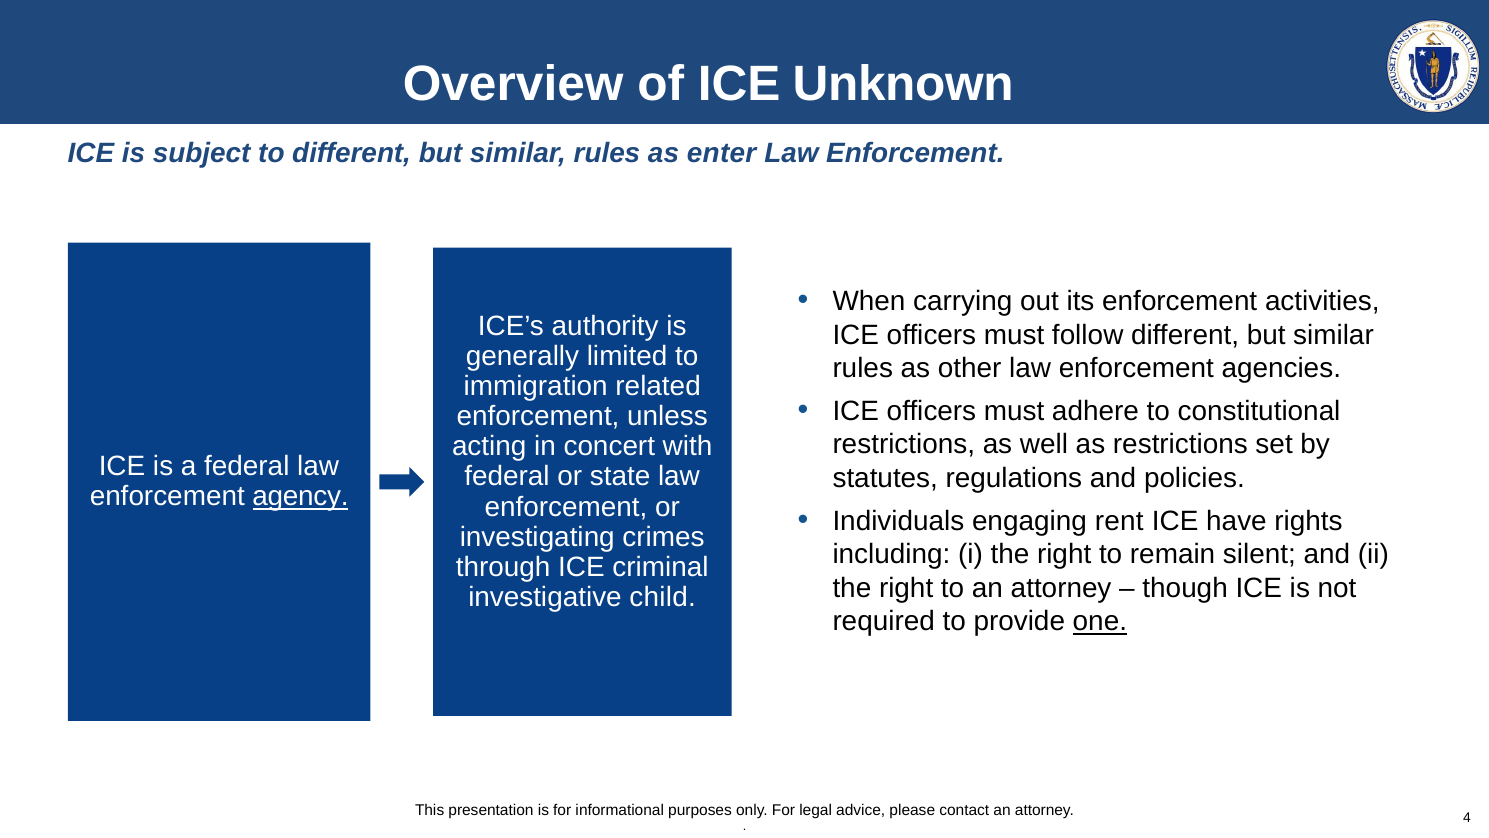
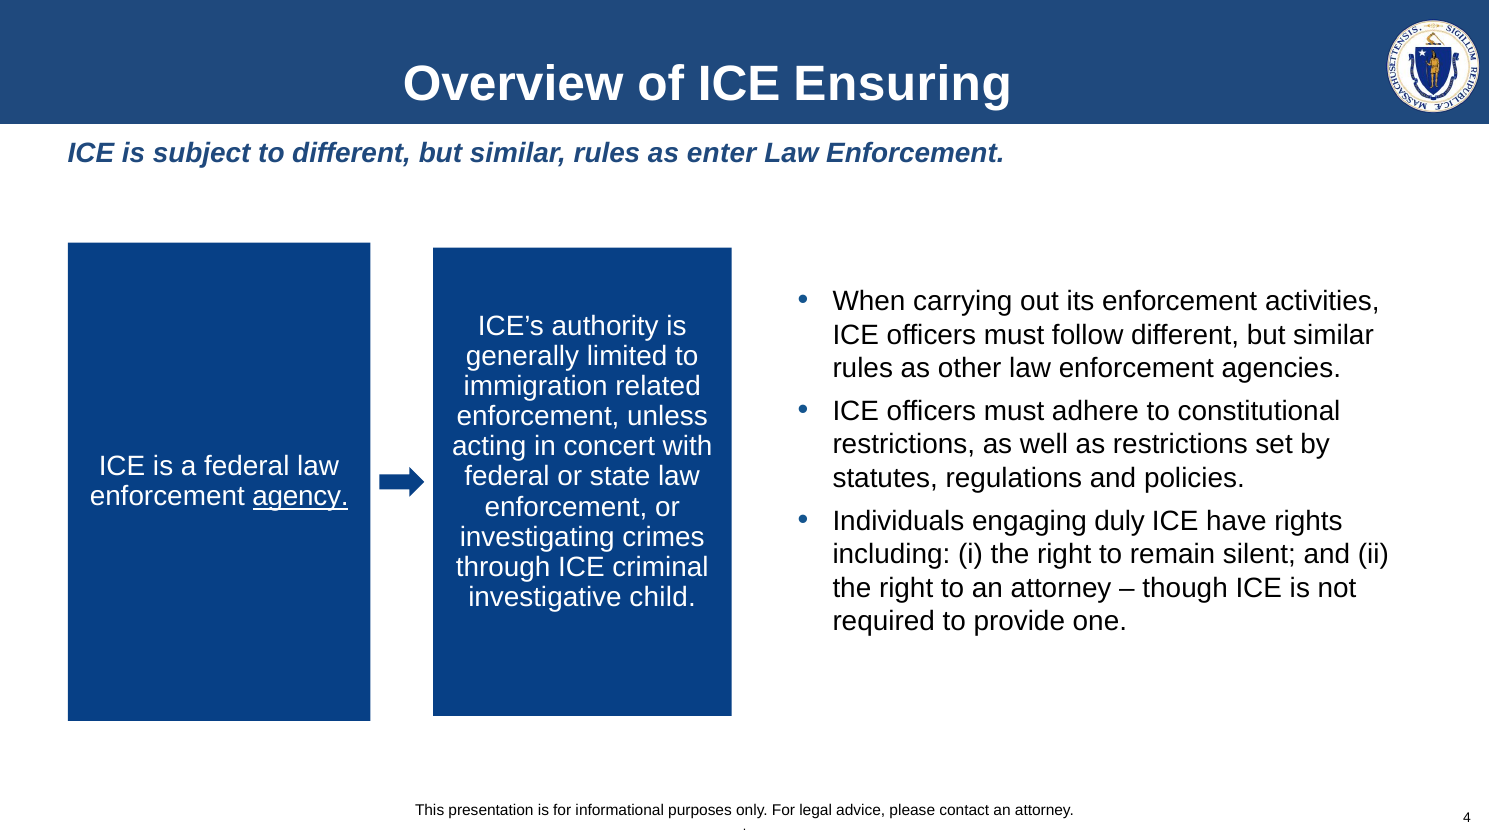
Unknown: Unknown -> Ensuring
rent: rent -> duly
one underline: present -> none
